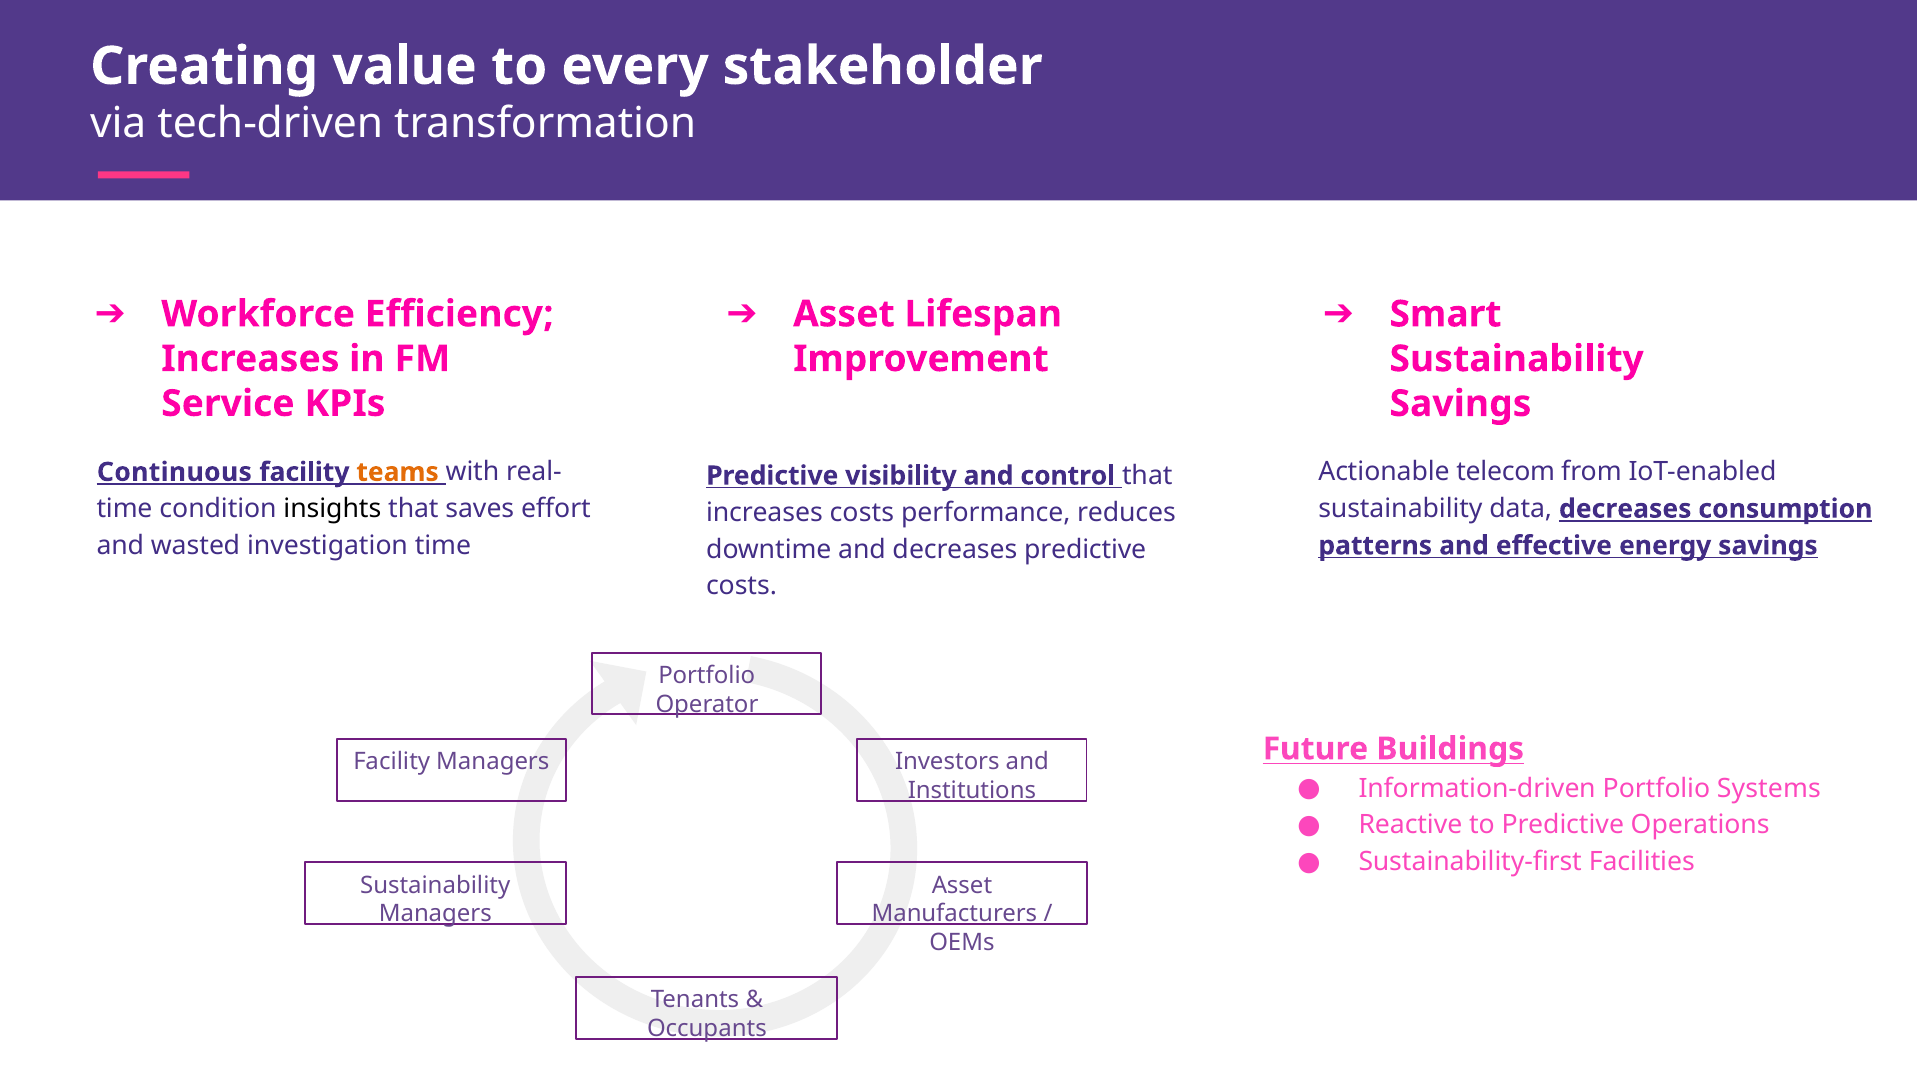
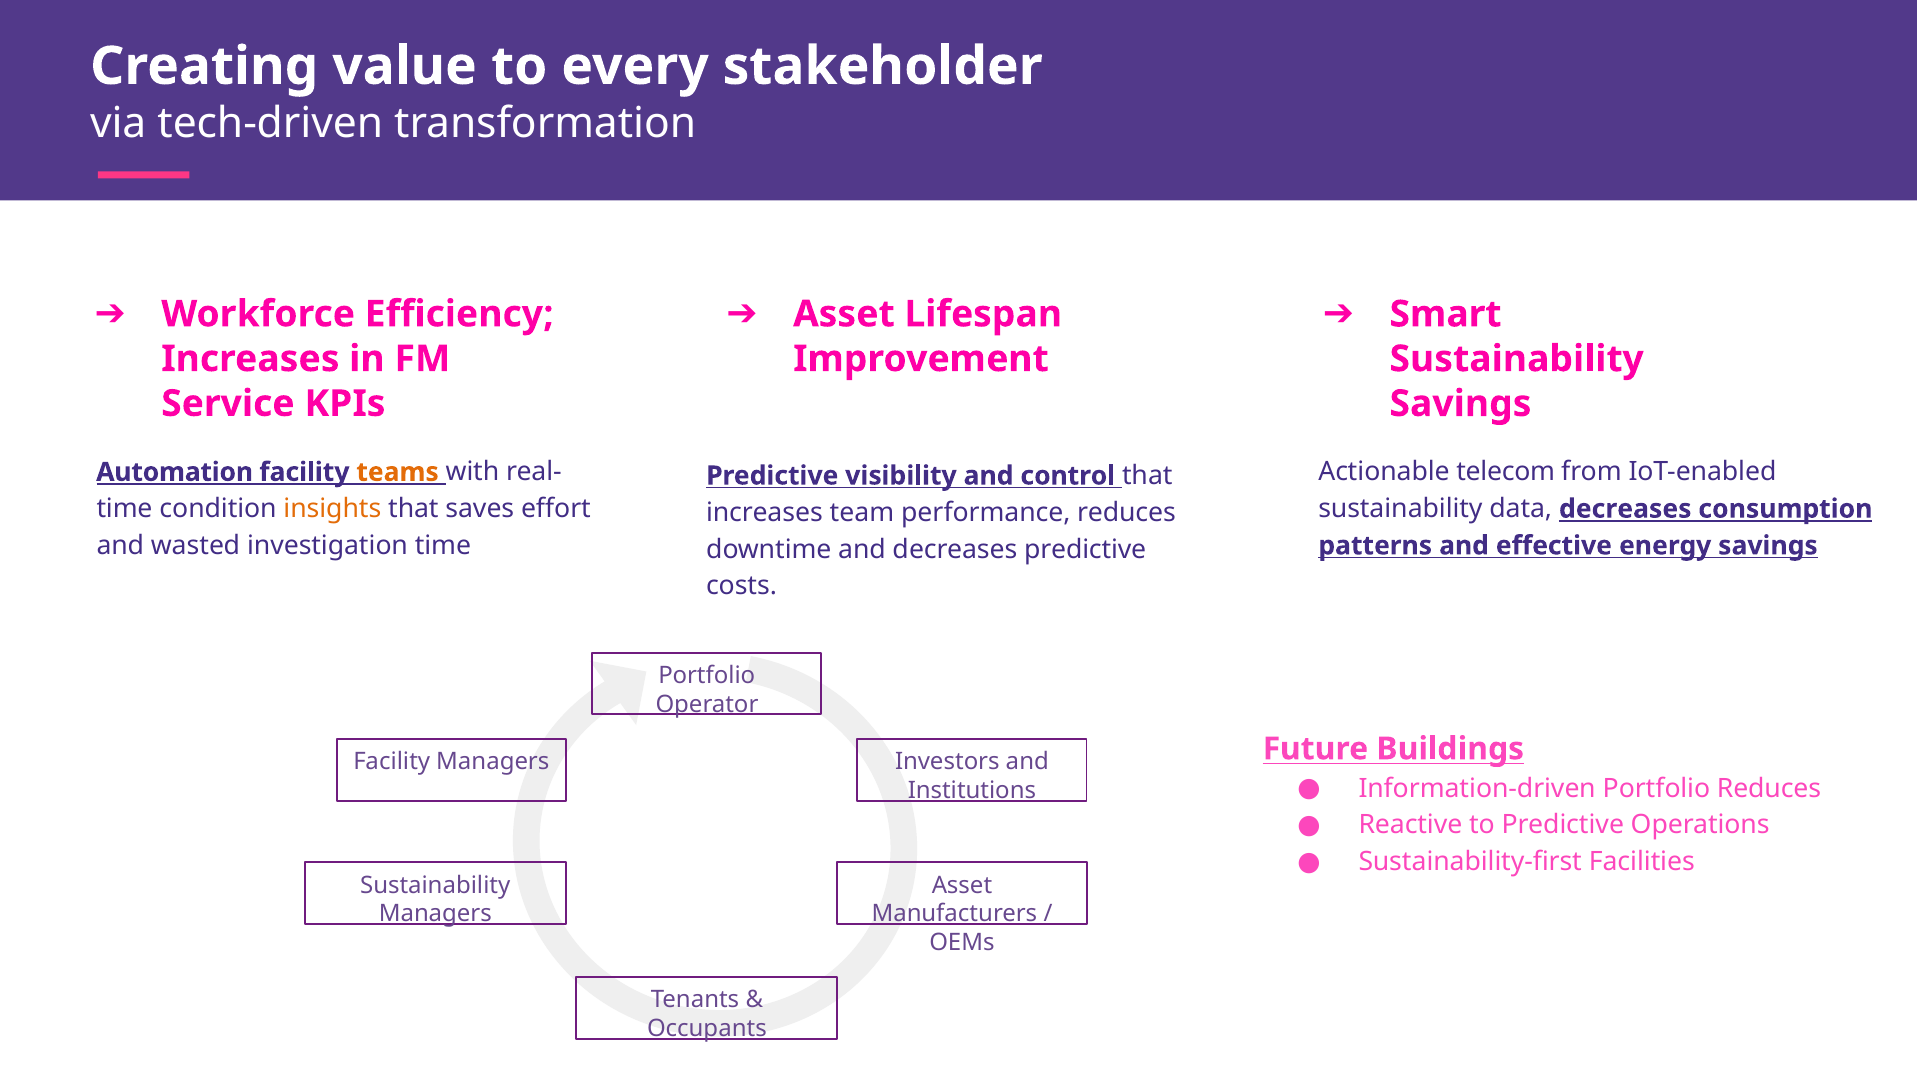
Continuous: Continuous -> Automation
insights colour: black -> orange
increases costs: costs -> team
Portfolio Systems: Systems -> Reduces
